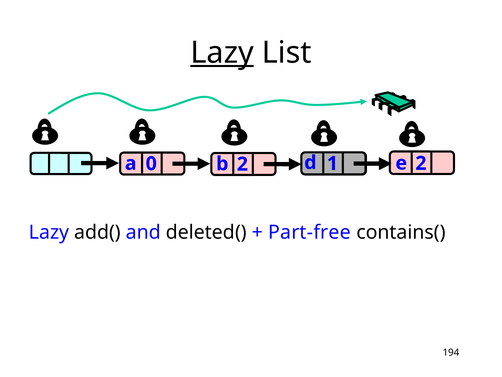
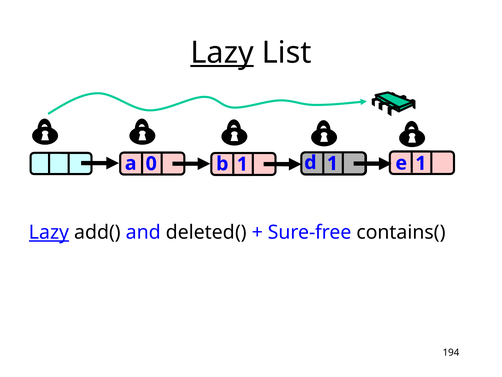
0 2: 2 -> 1
2 at (421, 163): 2 -> 1
Lazy at (49, 232) underline: none -> present
Part-free: Part-free -> Sure-free
